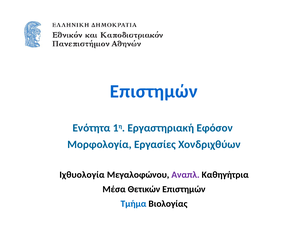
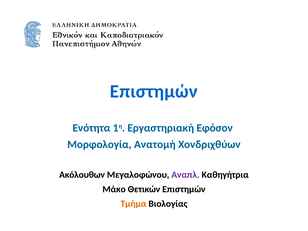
Εργασίες: Εργασίες -> Ανατομή
Ιχθυολογία: Ιχθυολογία -> Ακόλουθων
Μέσα: Μέσα -> Μάκο
Τμήμα colour: blue -> orange
